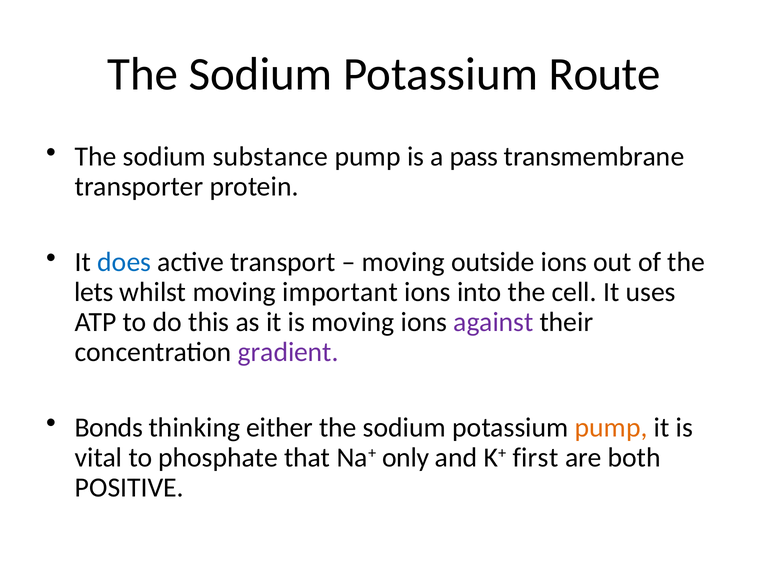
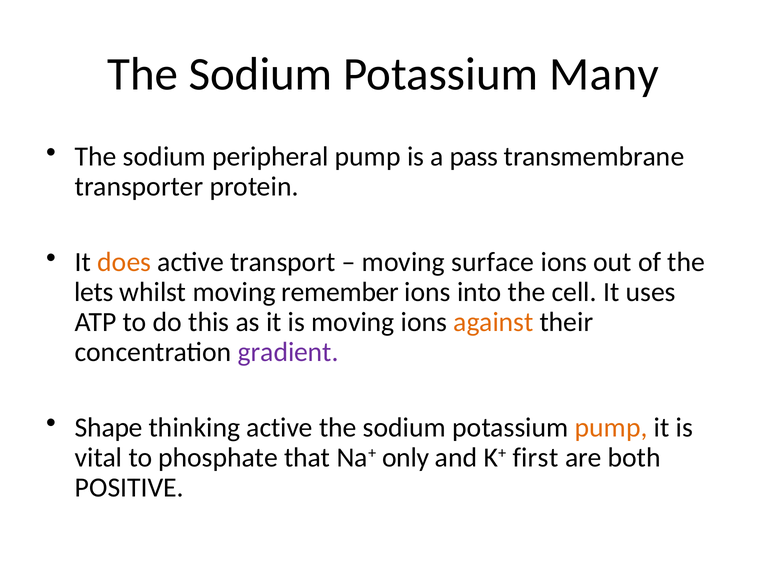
Route: Route -> Many
substance: substance -> peripheral
does colour: blue -> orange
outside: outside -> surface
important: important -> remember
against colour: purple -> orange
Bonds: Bonds -> Shape
thinking either: either -> active
